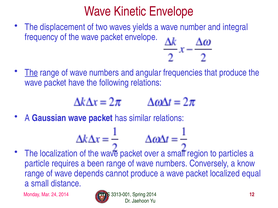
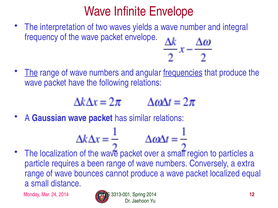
Kinetic: Kinetic -> Infinite
displacement: displacement -> interpretation
frequencies underline: none -> present
know: know -> extra
depends: depends -> bounces
